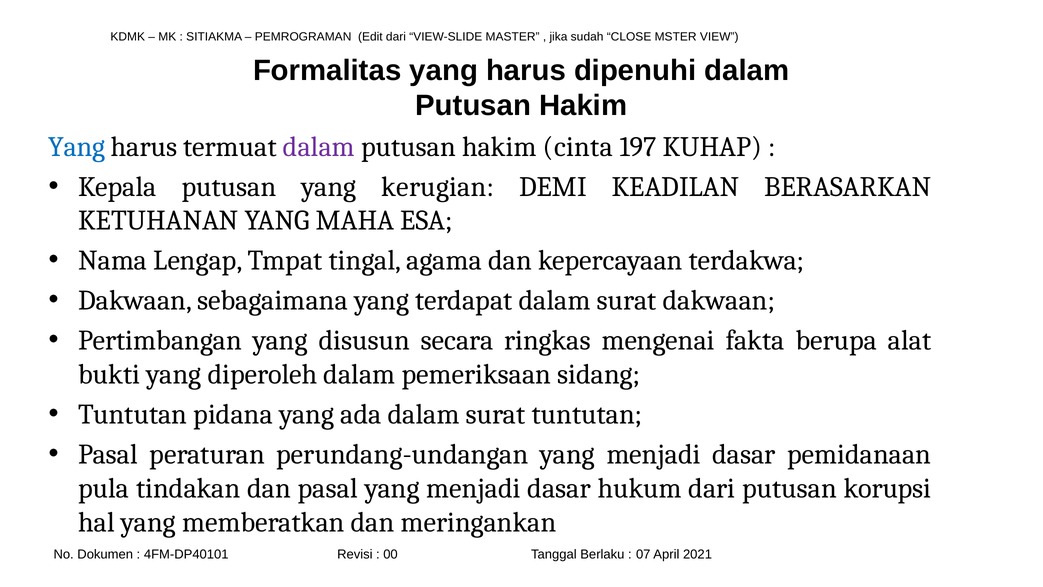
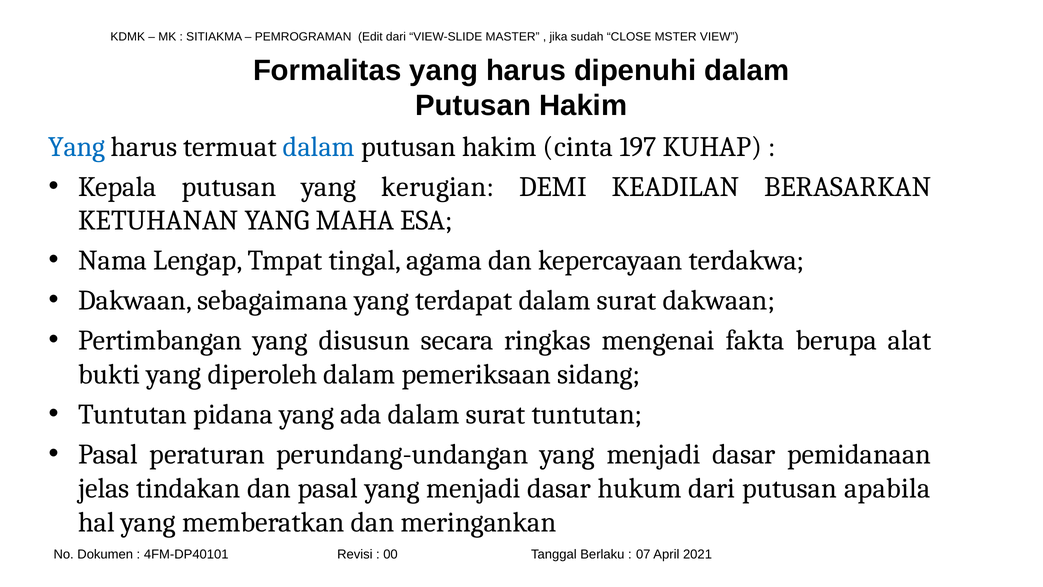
dalam at (319, 147) colour: purple -> blue
pula: pula -> jelas
korupsi: korupsi -> apabila
